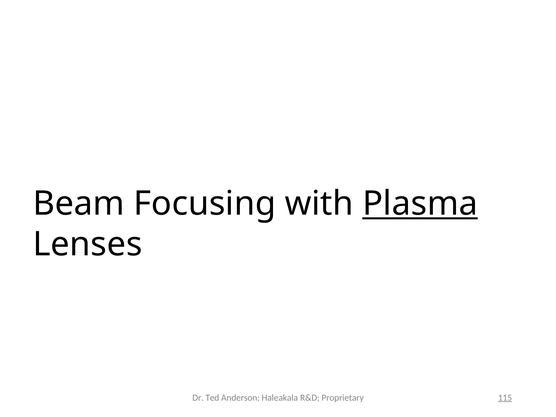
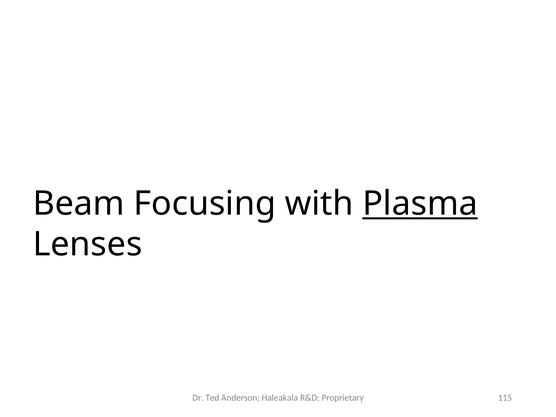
115 underline: present -> none
